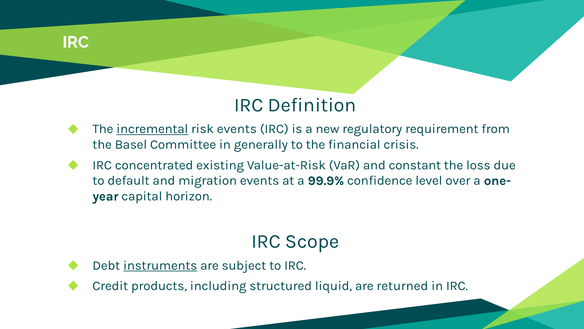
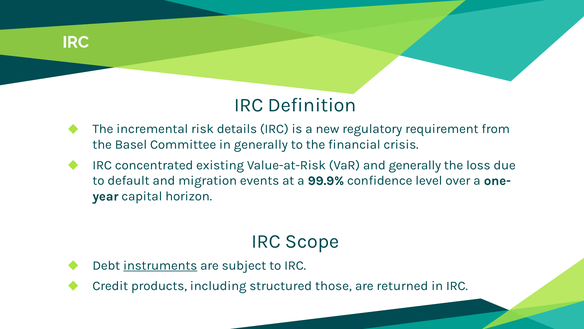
incremental underline: present -> none
risk events: events -> details
and constant: constant -> generally
liquid: liquid -> those
